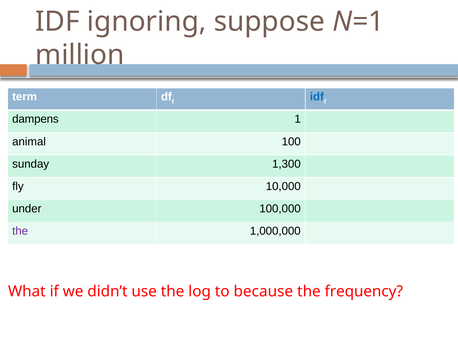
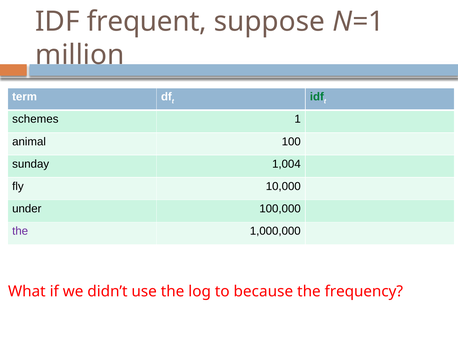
ignoring: ignoring -> frequent
idf at (317, 97) colour: blue -> green
dampens: dampens -> schemes
1,300: 1,300 -> 1,004
